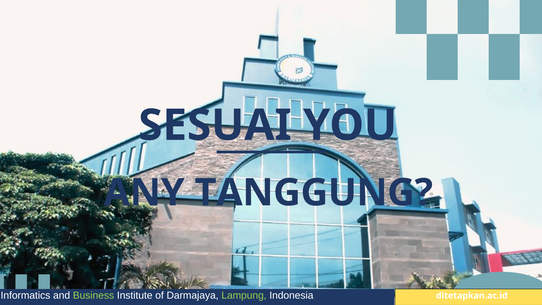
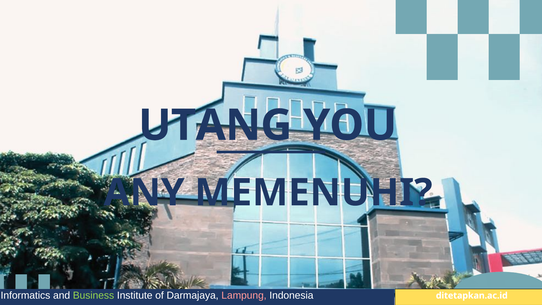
SESUAI: SESUAI -> UTANG
TANGGUNG: TANGGUNG -> MEMENUHI
Lampung colour: light green -> pink
